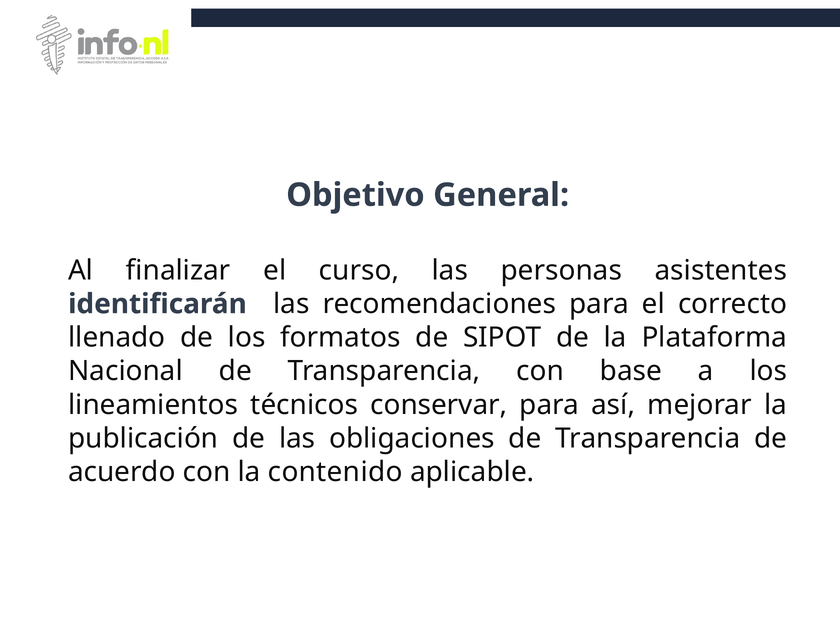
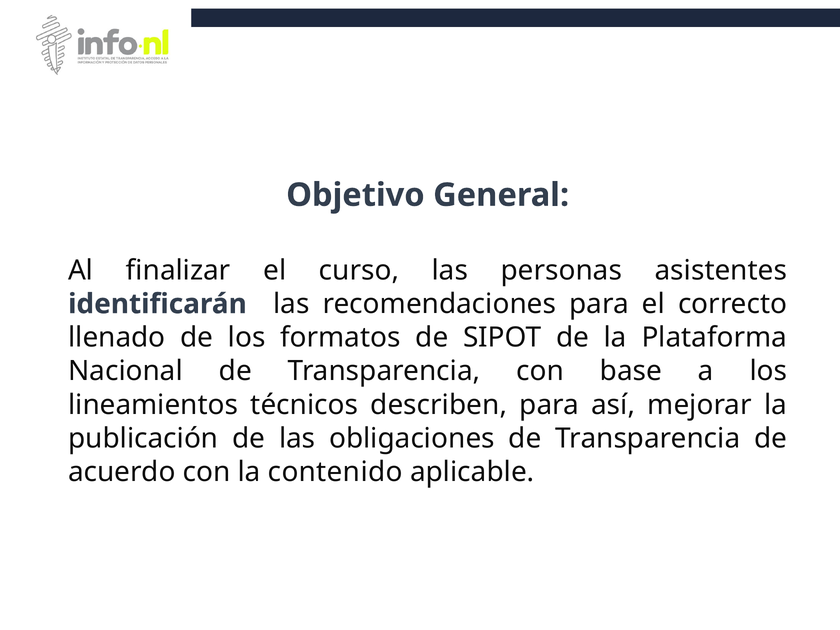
conservar: conservar -> describen
